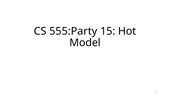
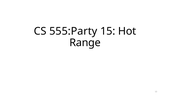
Model: Model -> Range
